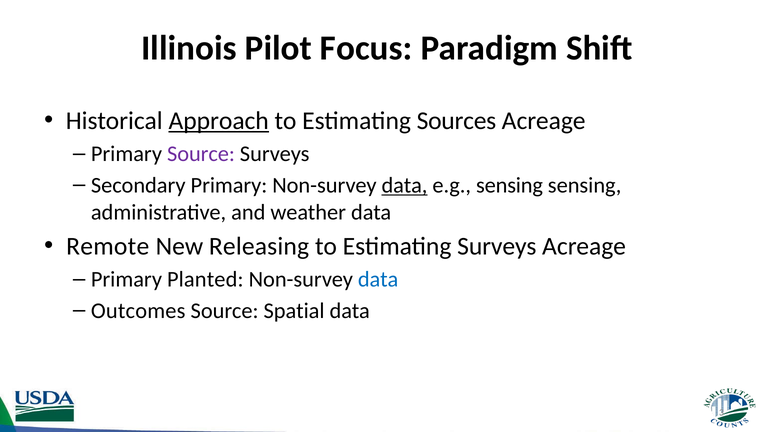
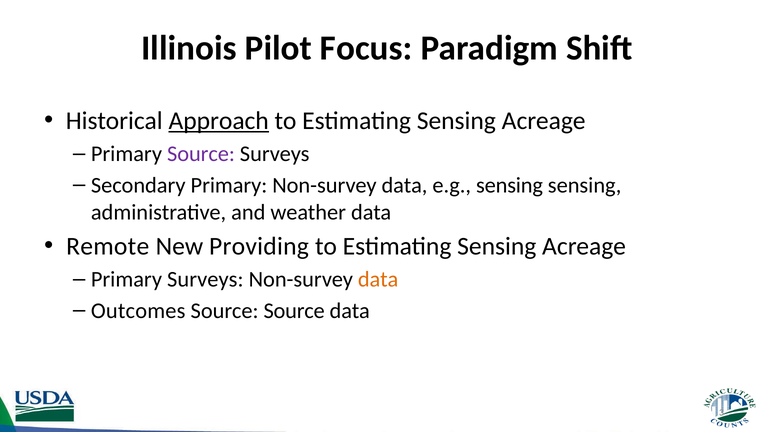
Sources at (456, 121): Sources -> Sensing
data at (405, 185) underline: present -> none
Releasing: Releasing -> Providing
Surveys at (497, 246): Surveys -> Sensing
Primary Planted: Planted -> Surveys
data at (378, 279) colour: blue -> orange
Source Spatial: Spatial -> Source
